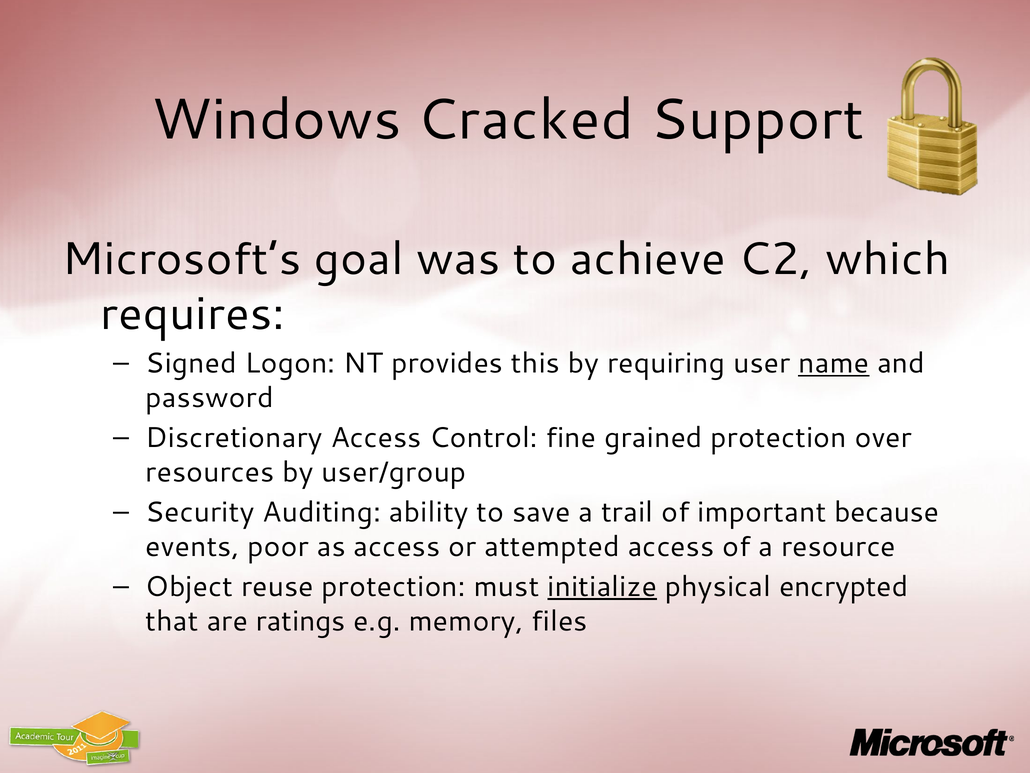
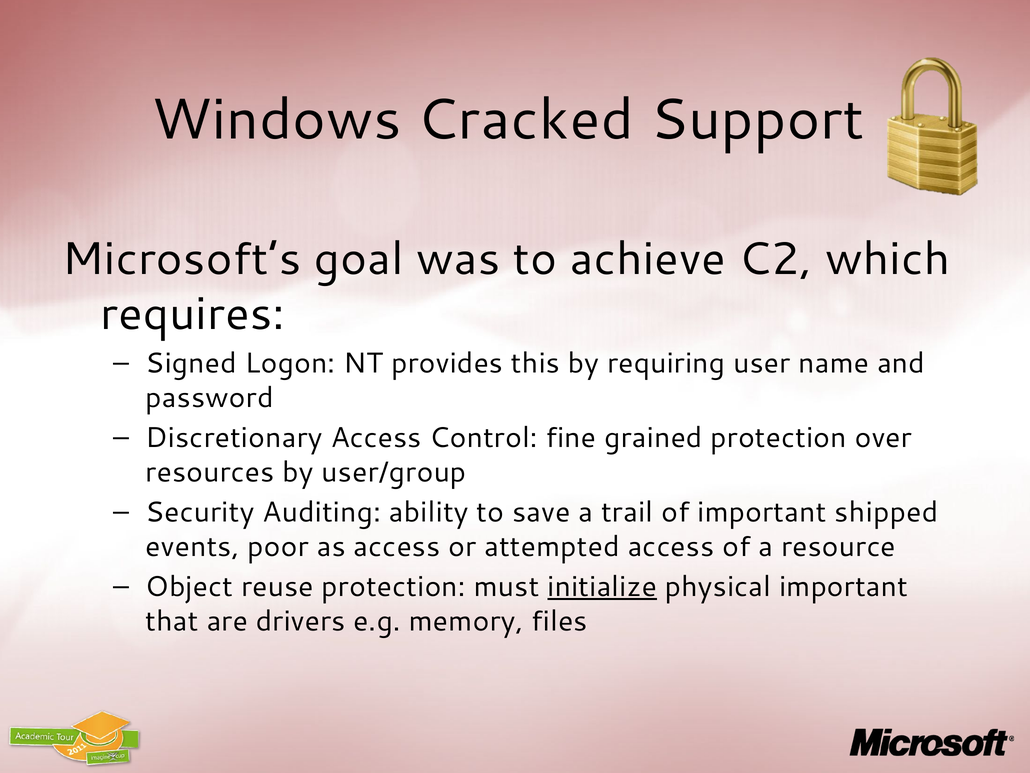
name underline: present -> none
because: because -> shipped
physical encrypted: encrypted -> important
ratings: ratings -> drivers
